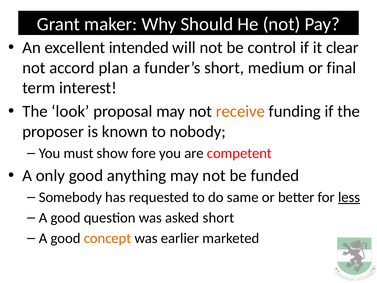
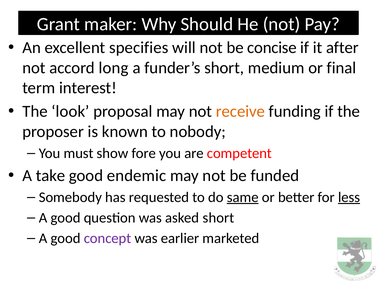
intended: intended -> specifies
control: control -> concise
clear: clear -> after
plan: plan -> long
only: only -> take
anything: anything -> endemic
same underline: none -> present
concept colour: orange -> purple
